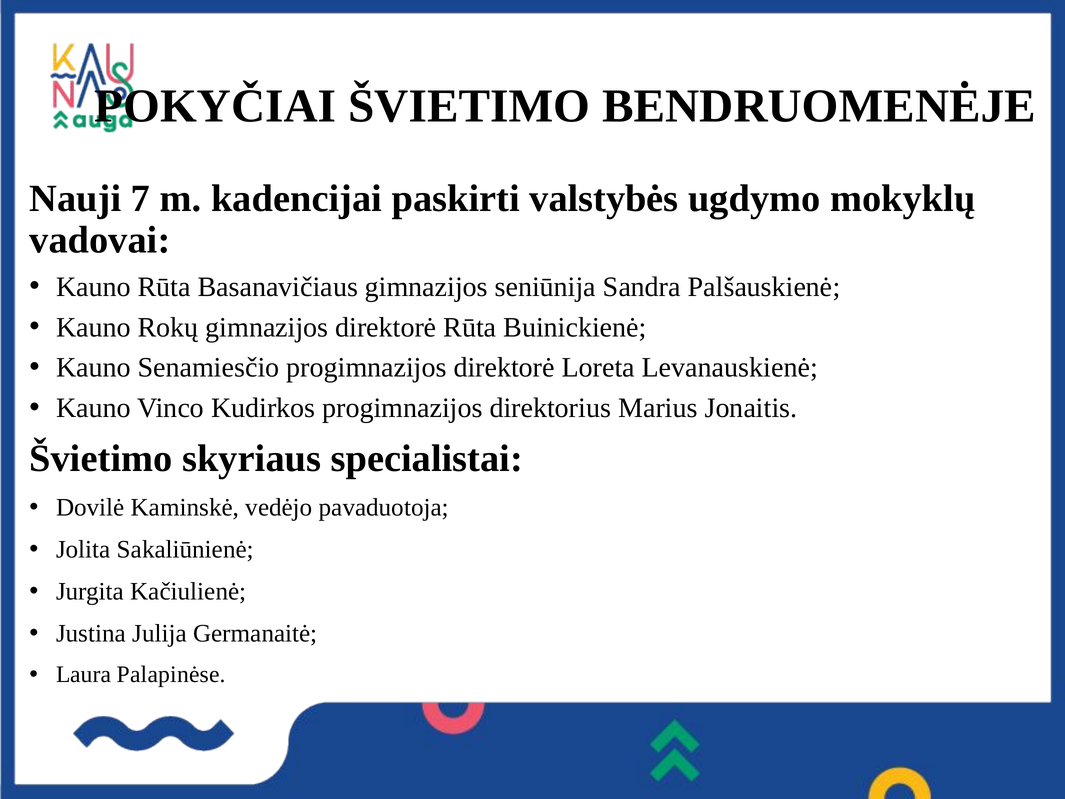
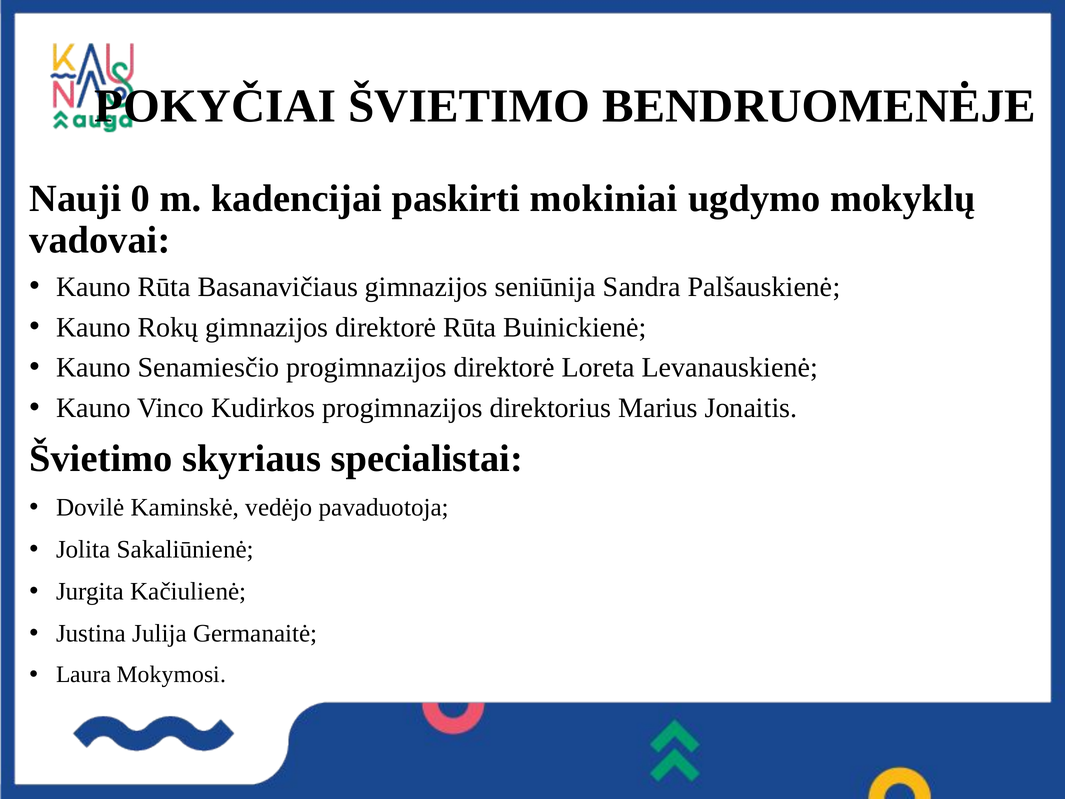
7: 7 -> 0
valstybės: valstybės -> mokiniai
Palapinėse: Palapinėse -> Mokymosi
